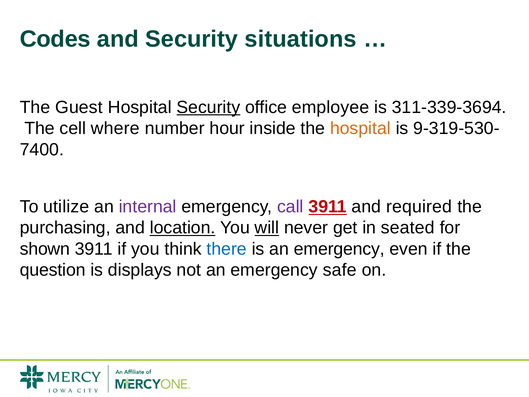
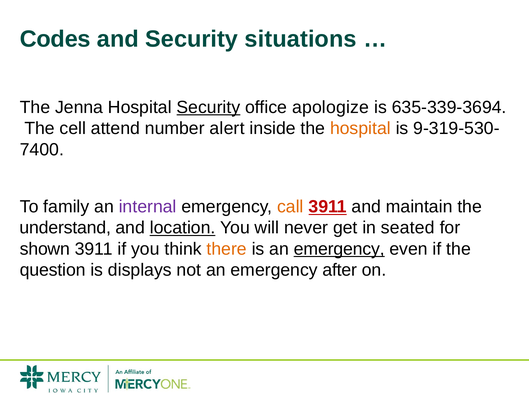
Guest: Guest -> Jenna
employee: employee -> apologize
311-339-3694: 311-339-3694 -> 635-339-3694
where: where -> attend
hour: hour -> alert
utilize: utilize -> family
call colour: purple -> orange
required: required -> maintain
purchasing: purchasing -> understand
will underline: present -> none
there colour: blue -> orange
emergency at (339, 249) underline: none -> present
safe: safe -> after
